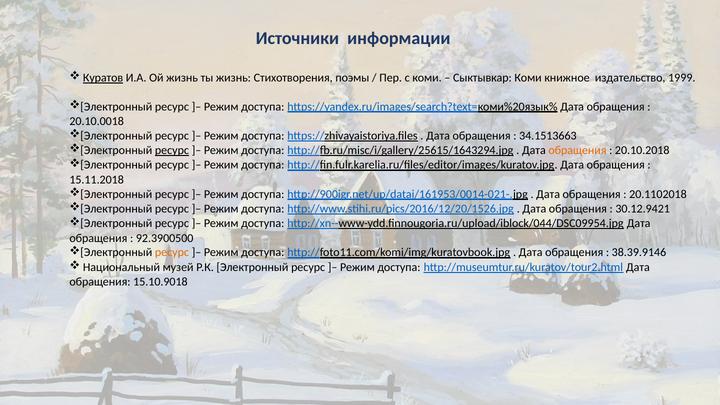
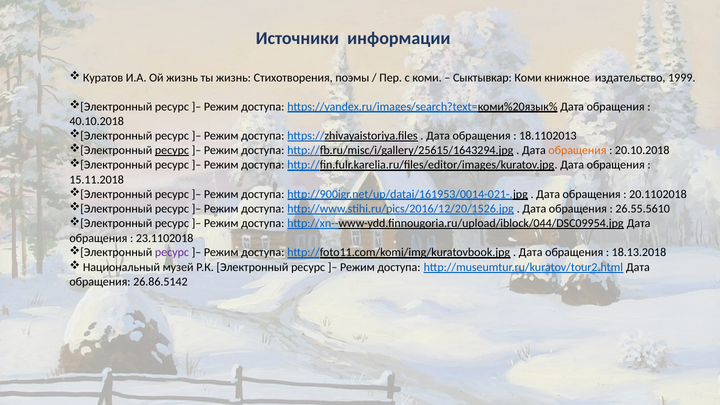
Куратов underline: present -> none
20.10.0018: 20.10.0018 -> 40.10.2018
34.1513663: 34.1513663 -> 18.1102013
30.12.9421: 30.12.9421 -> 26.55.5610
92.3900500: 92.3900500 -> 23.1102018
ресурс at (172, 252) colour: orange -> purple
38.39.9146: 38.39.9146 -> 18.13.2018
15.10.9018: 15.10.9018 -> 26.86.5142
